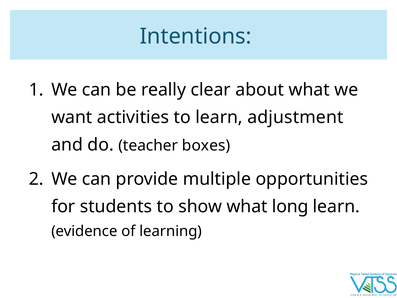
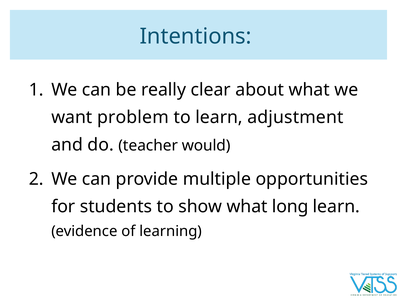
activities: activities -> problem
boxes: boxes -> would
